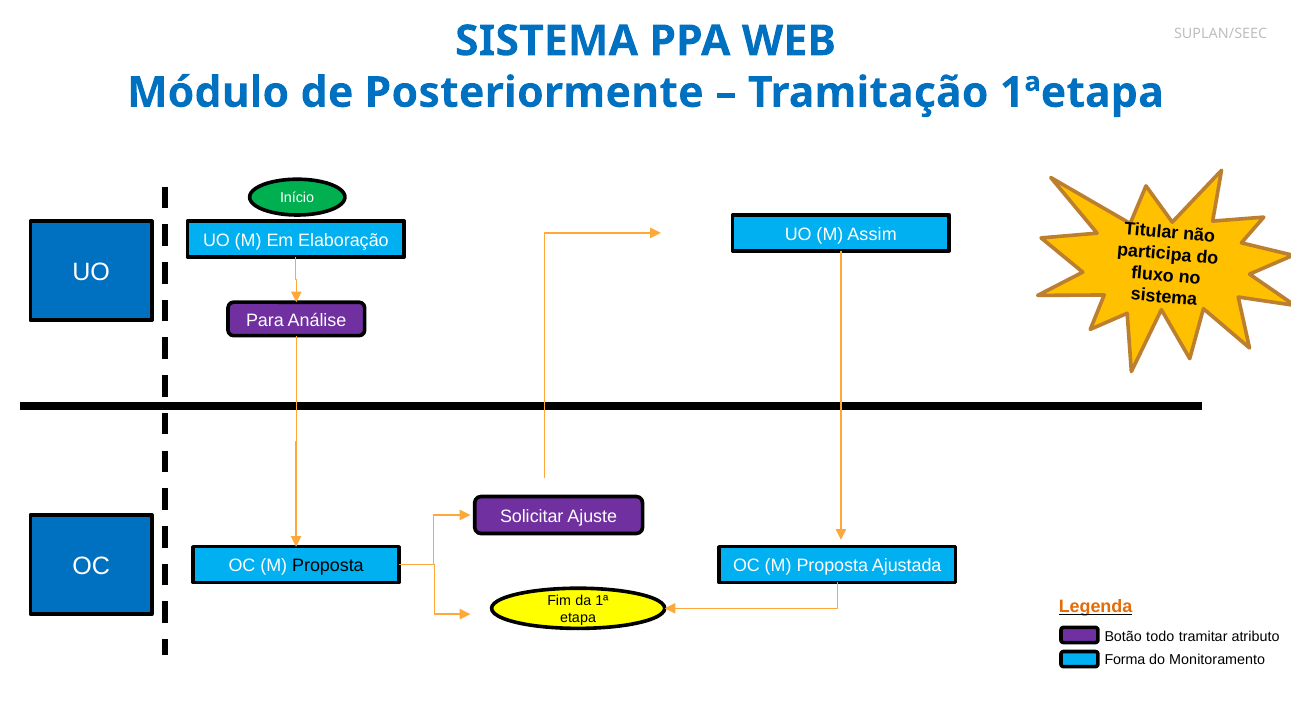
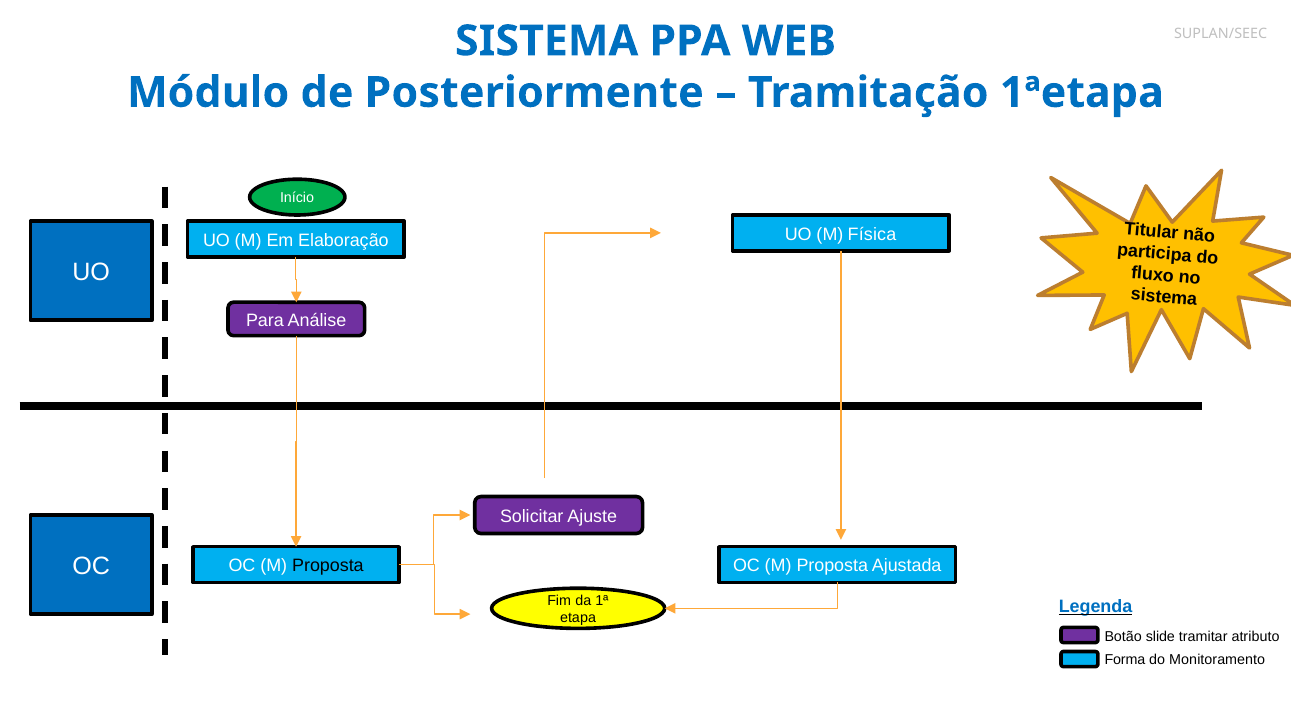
Assim: Assim -> Física
Legenda colour: orange -> blue
todo: todo -> slide
